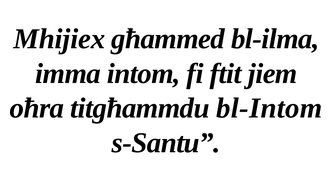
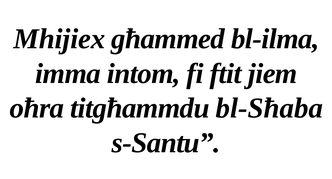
bl-Intom: bl-Intom -> bl-Sħaba
